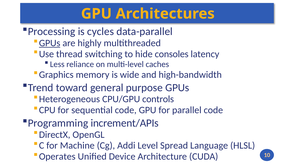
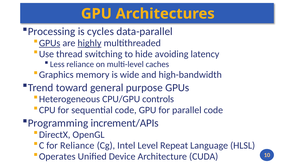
highly underline: none -> present
consoles: consoles -> avoiding
for Machine: Machine -> Reliance
Addi: Addi -> Intel
Spread: Spread -> Repeat
